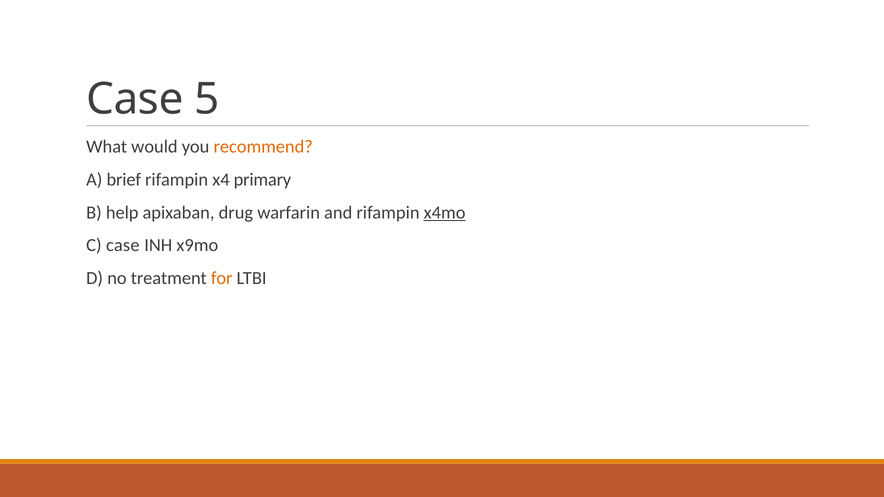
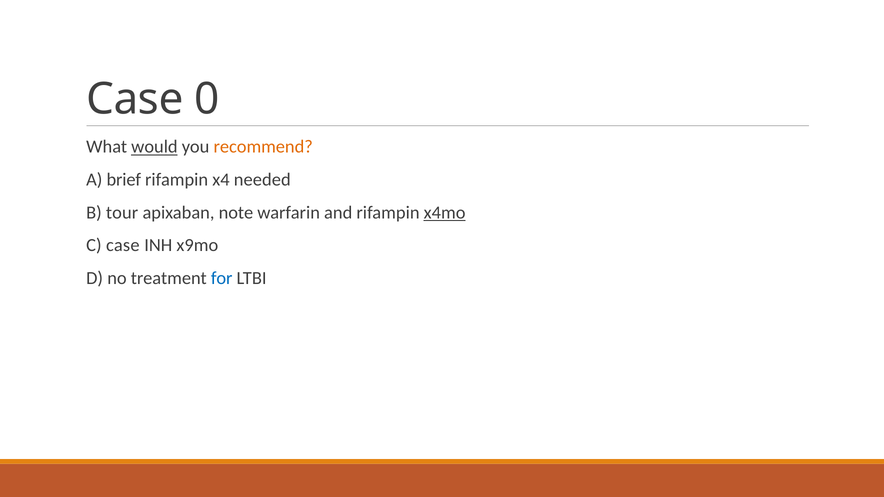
5: 5 -> 0
would underline: none -> present
primary: primary -> needed
help: help -> tour
drug: drug -> note
for colour: orange -> blue
